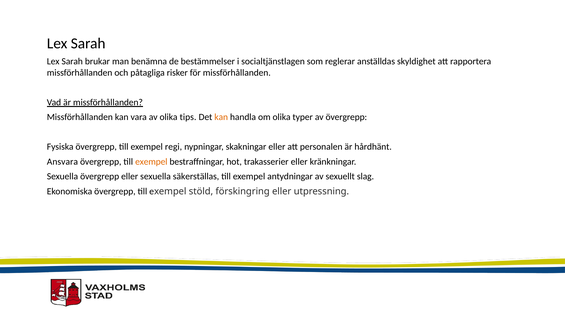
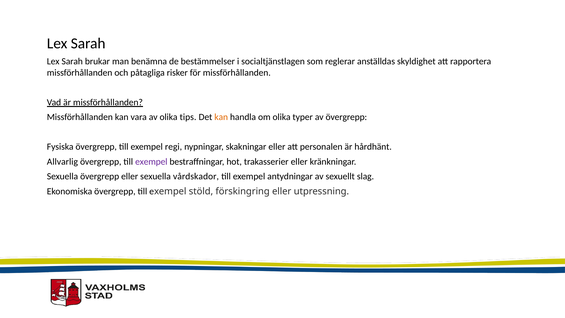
Ansvara: Ansvara -> Allvarlig
exempel at (151, 162) colour: orange -> purple
säkerställas: säkerställas -> vårdskador
